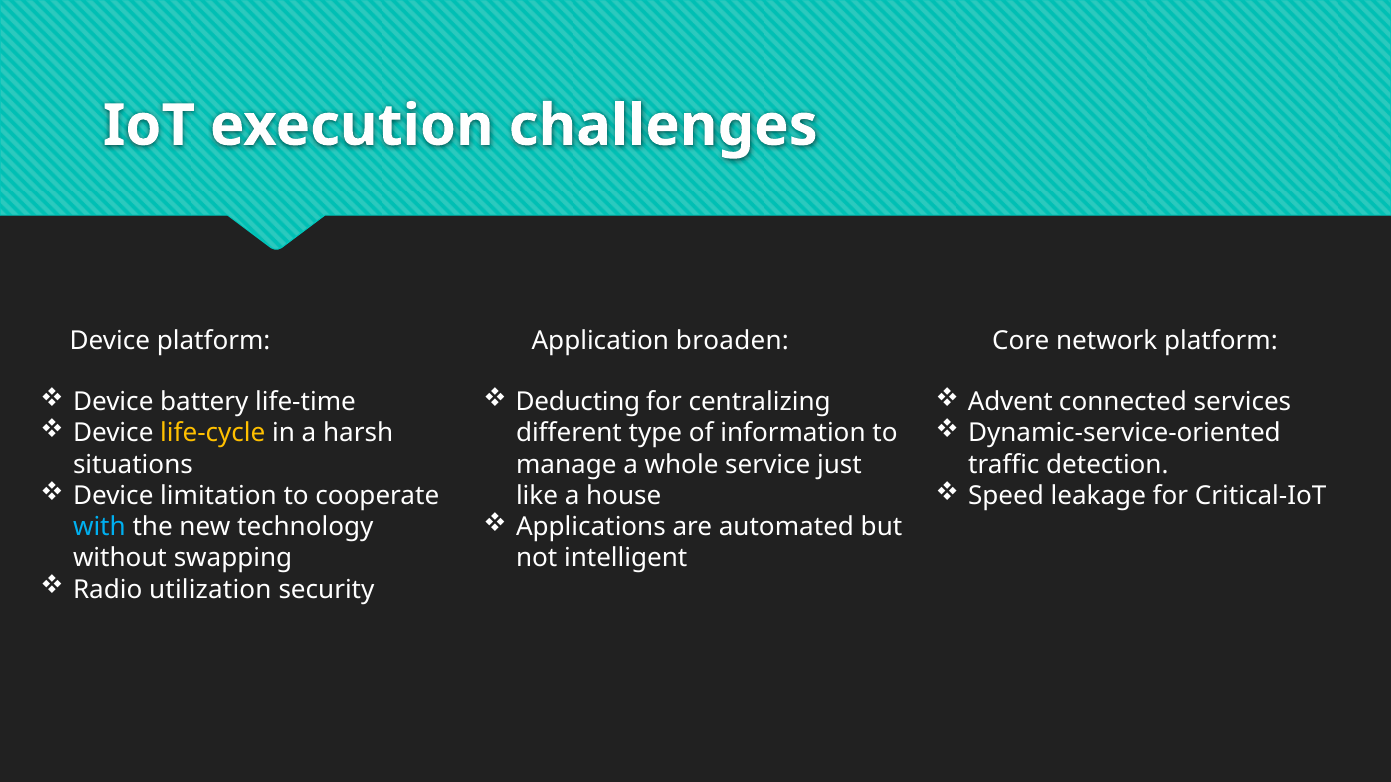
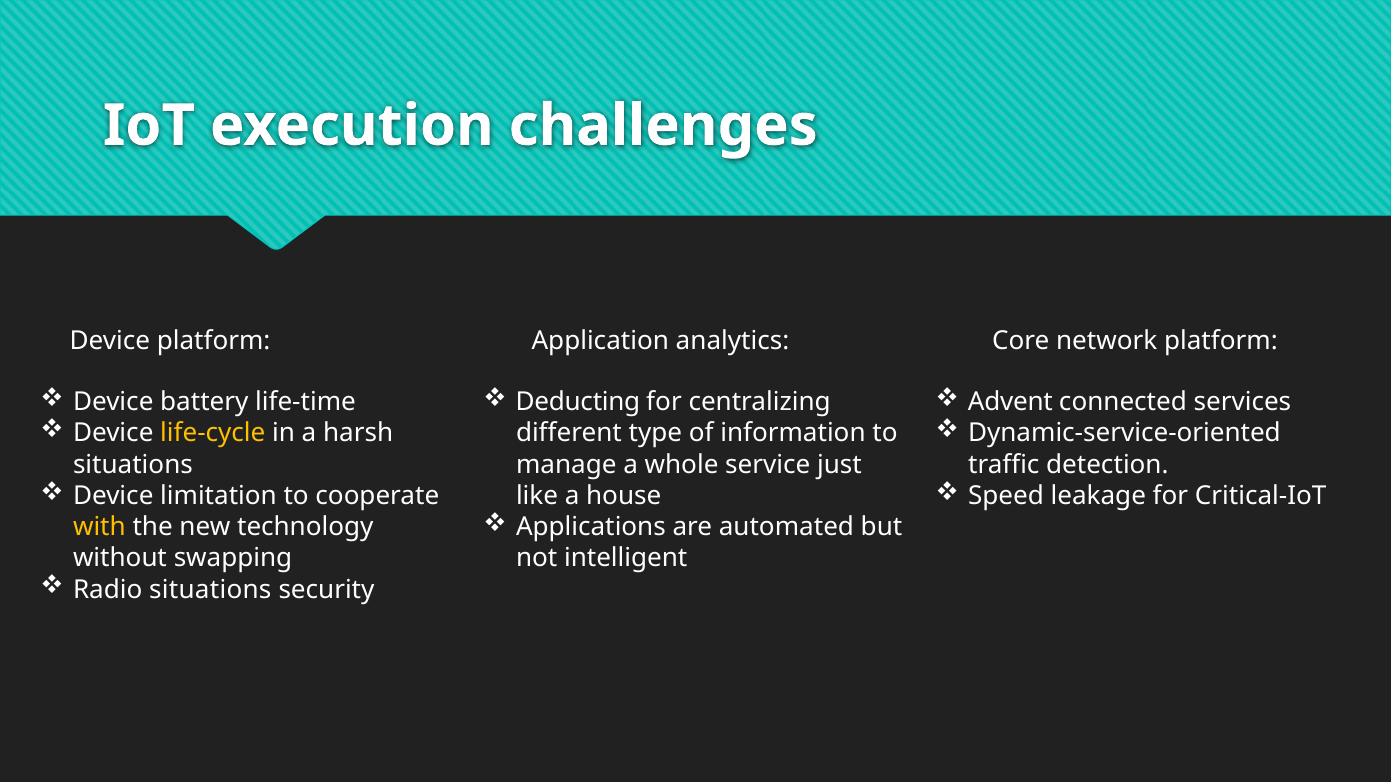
broaden: broaden -> analytics
with colour: light blue -> yellow
Radio utilization: utilization -> situations
